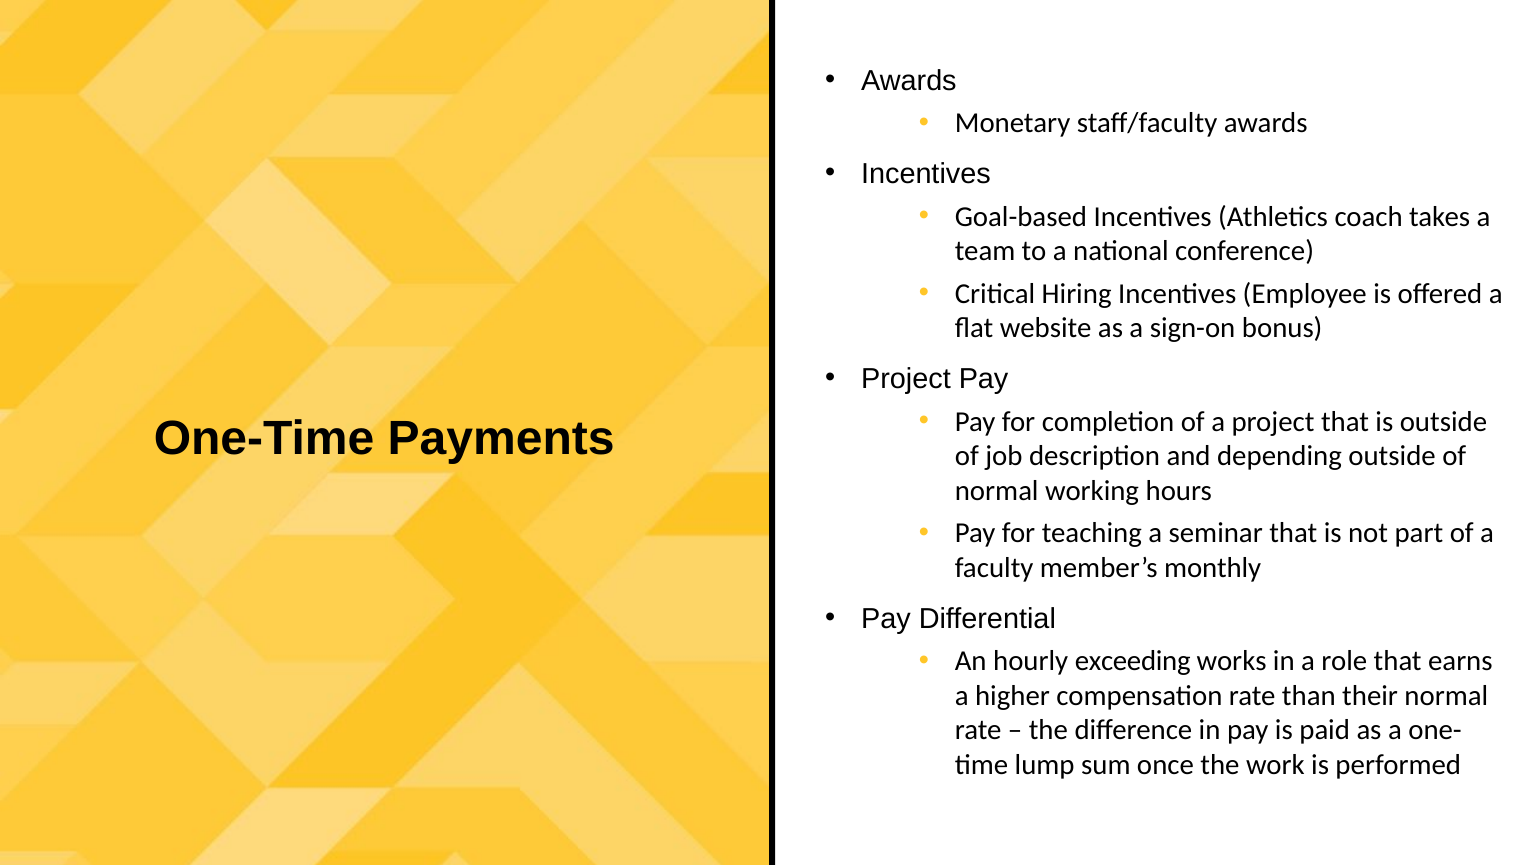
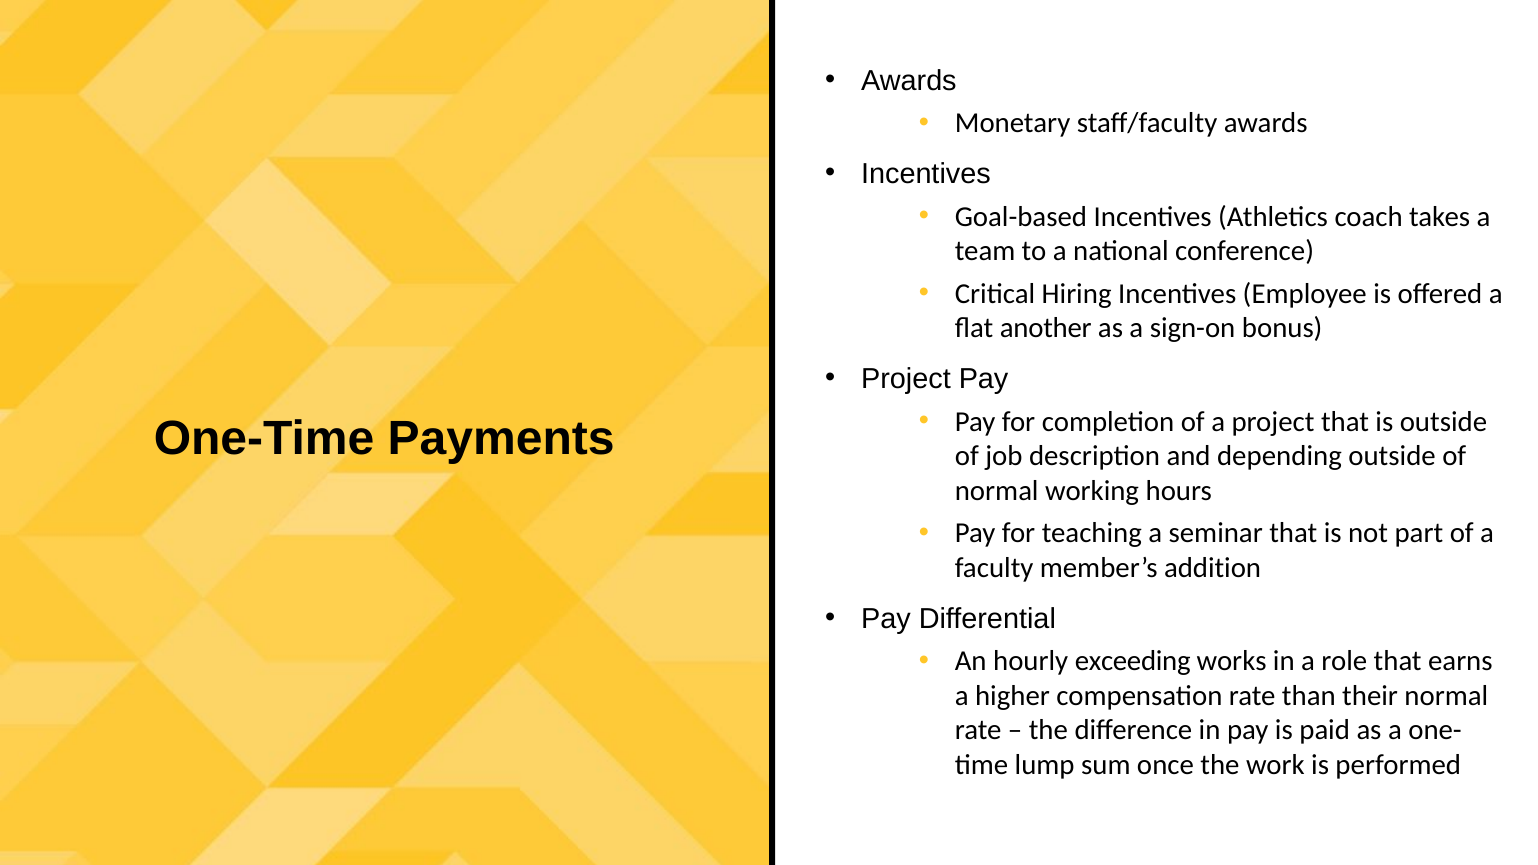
website: website -> another
monthly: monthly -> addition
